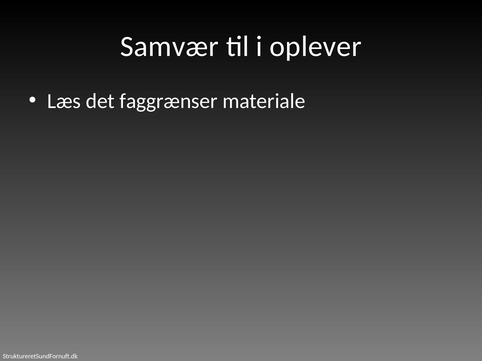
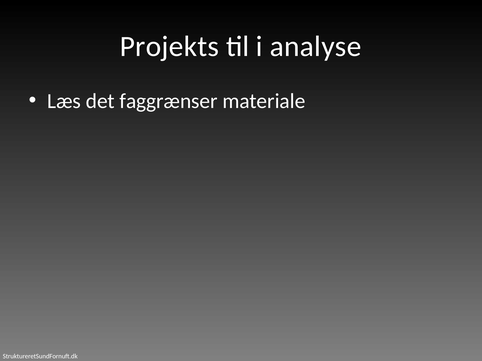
Samvær: Samvær -> Projekts
oplever: oplever -> analyse
